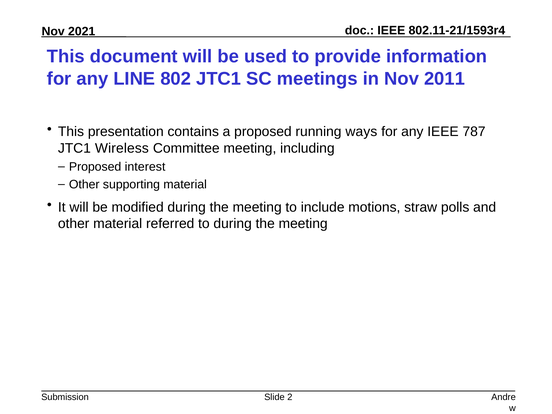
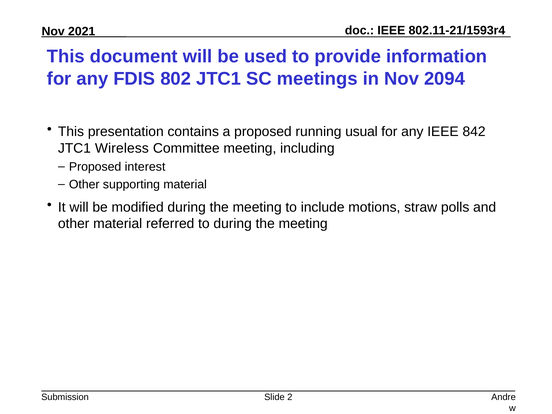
LINE: LINE -> FDIS
2011: 2011 -> 2094
ways: ways -> usual
787: 787 -> 842
